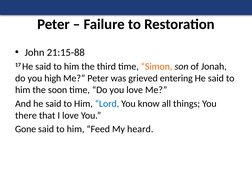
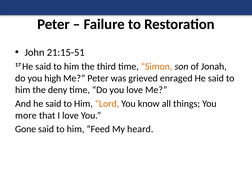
21:15-88: 21:15-88 -> 21:15-51
entering: entering -> enraged
soon: soon -> deny
Lord colour: blue -> orange
there: there -> more
